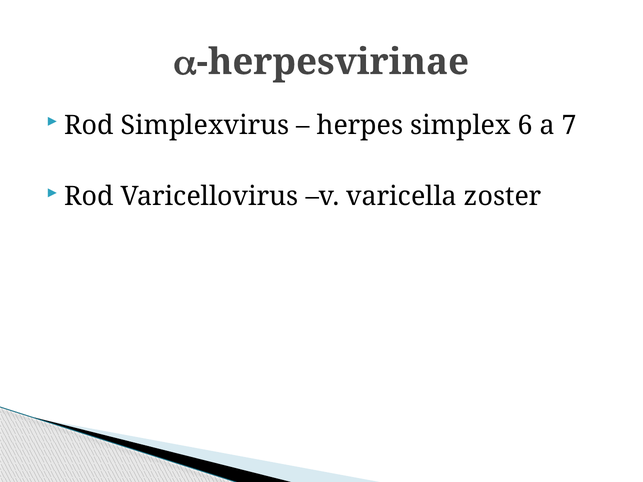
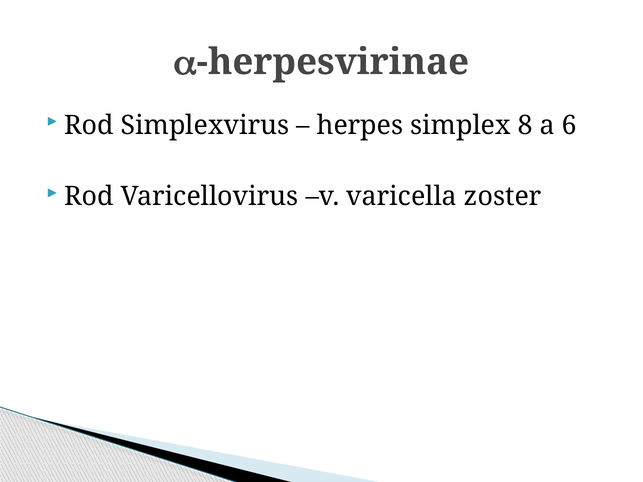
6: 6 -> 8
7: 7 -> 6
